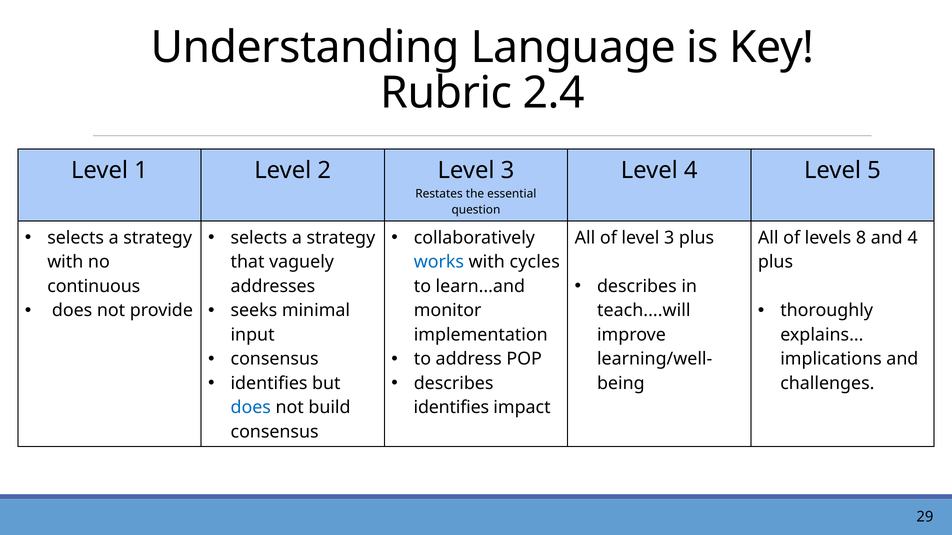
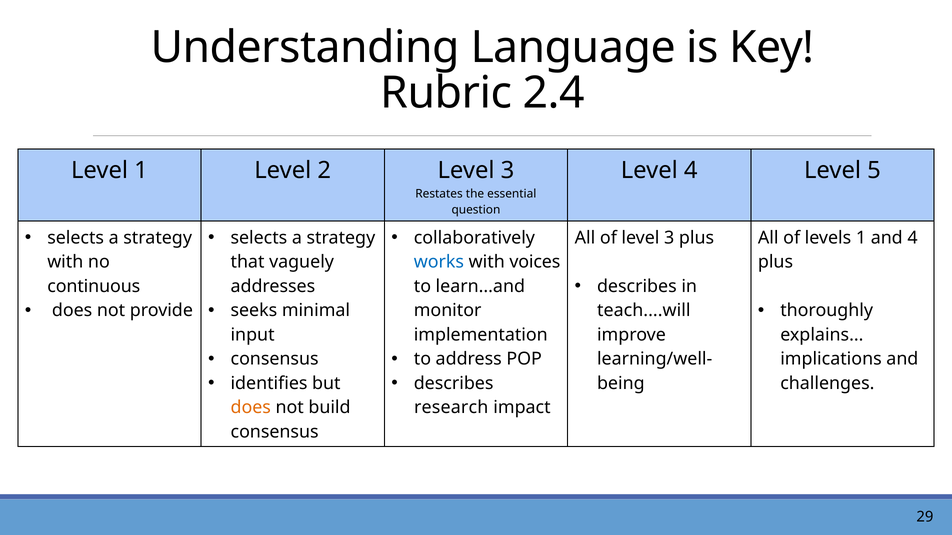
levels 8: 8 -> 1
cycles: cycles -> voices
does at (251, 408) colour: blue -> orange
identifies at (451, 408): identifies -> research
